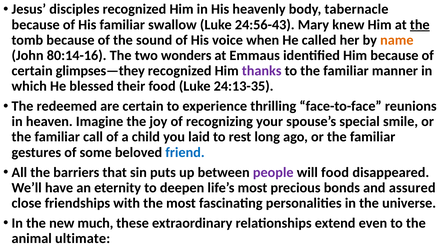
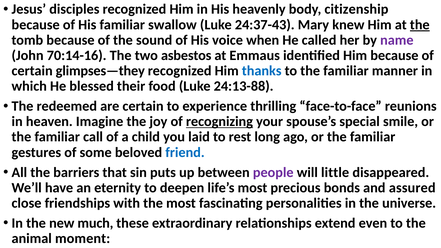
tabernacle: tabernacle -> citizenship
24:56-43: 24:56-43 -> 24:37-43
name colour: orange -> purple
80:14-16: 80:14-16 -> 70:14-16
wonders: wonders -> asbestos
thanks colour: purple -> blue
24:13-35: 24:13-35 -> 24:13-88
recognizing underline: none -> present
will food: food -> little
ultimate: ultimate -> moment
